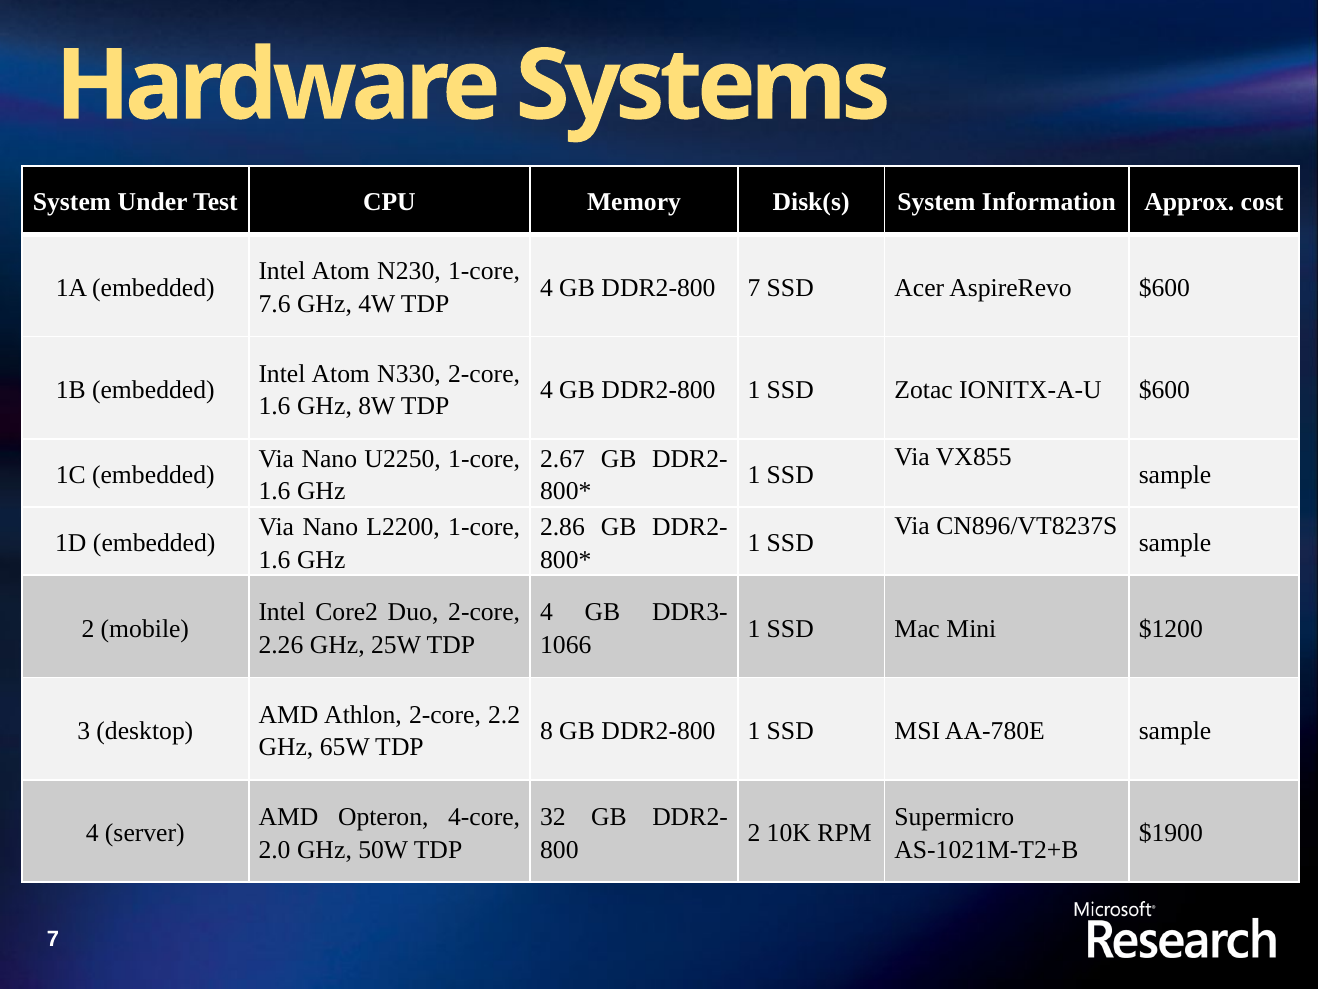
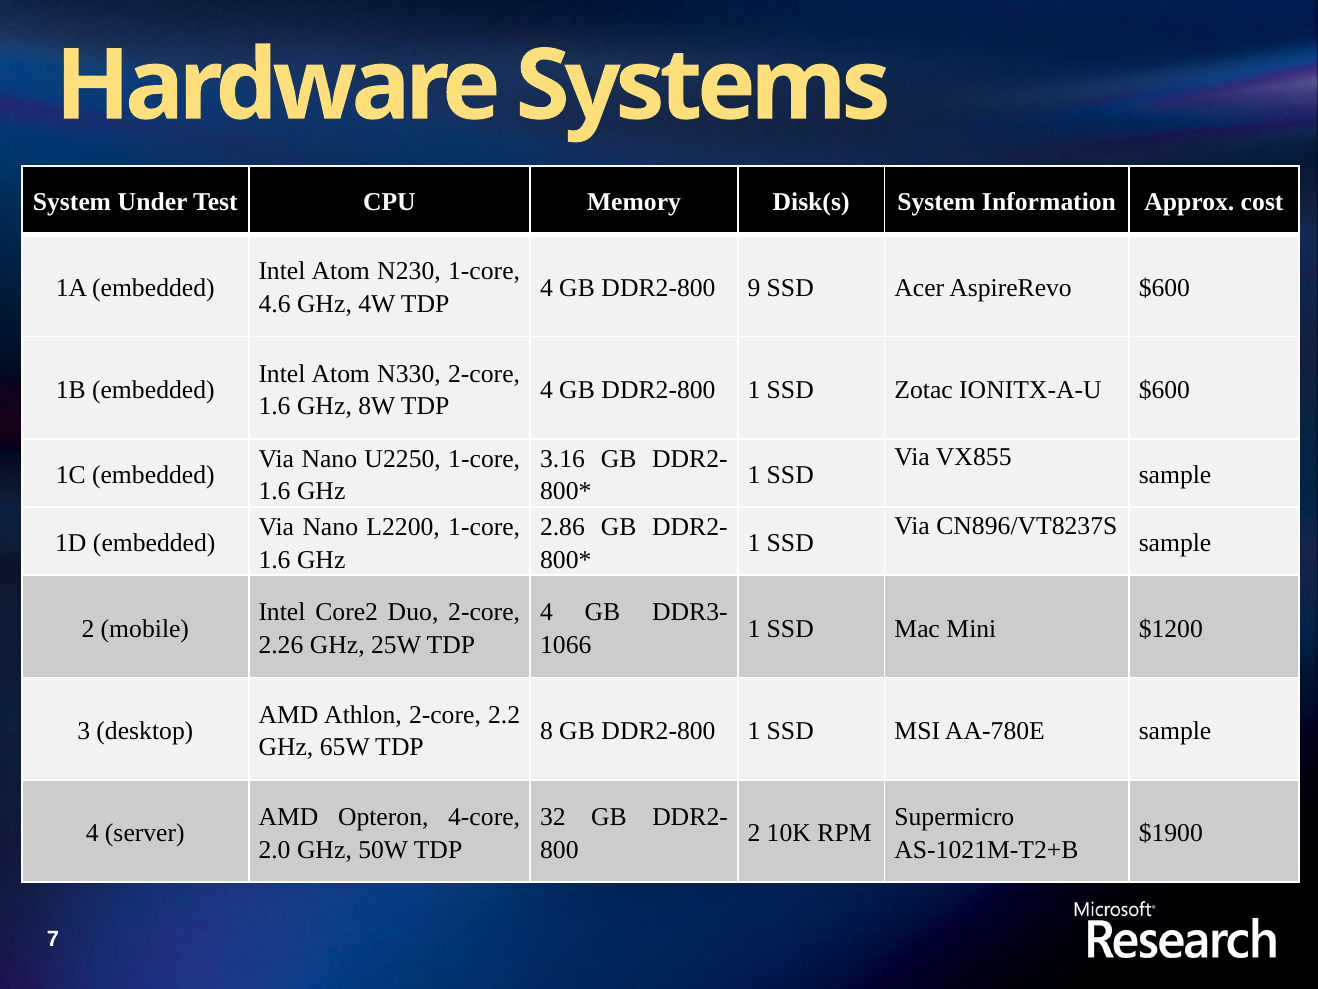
7: 7 -> 9
7.6: 7.6 -> 4.6
2.67: 2.67 -> 3.16
